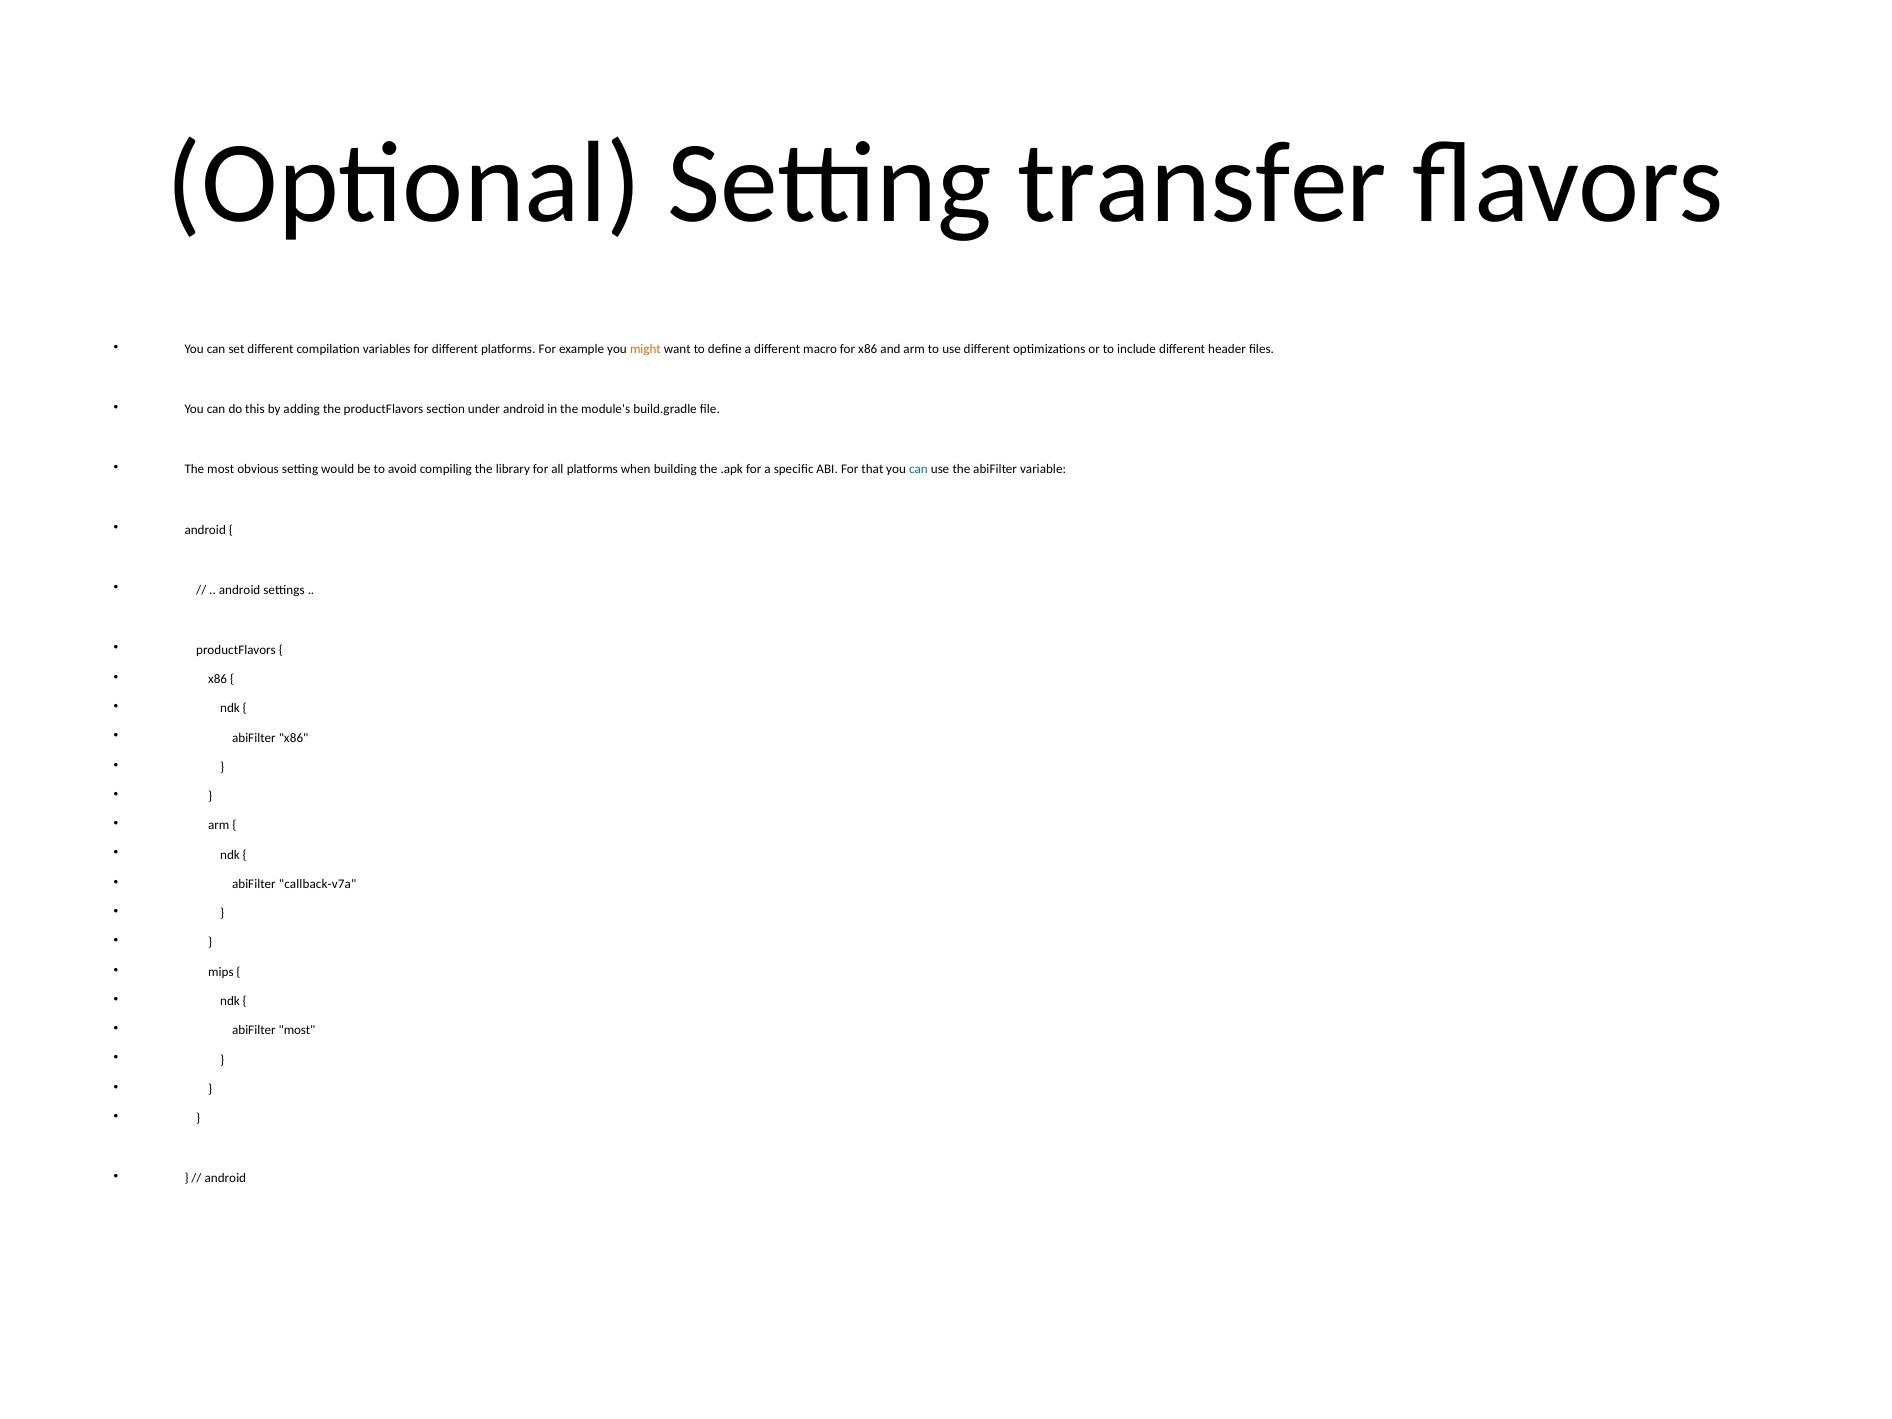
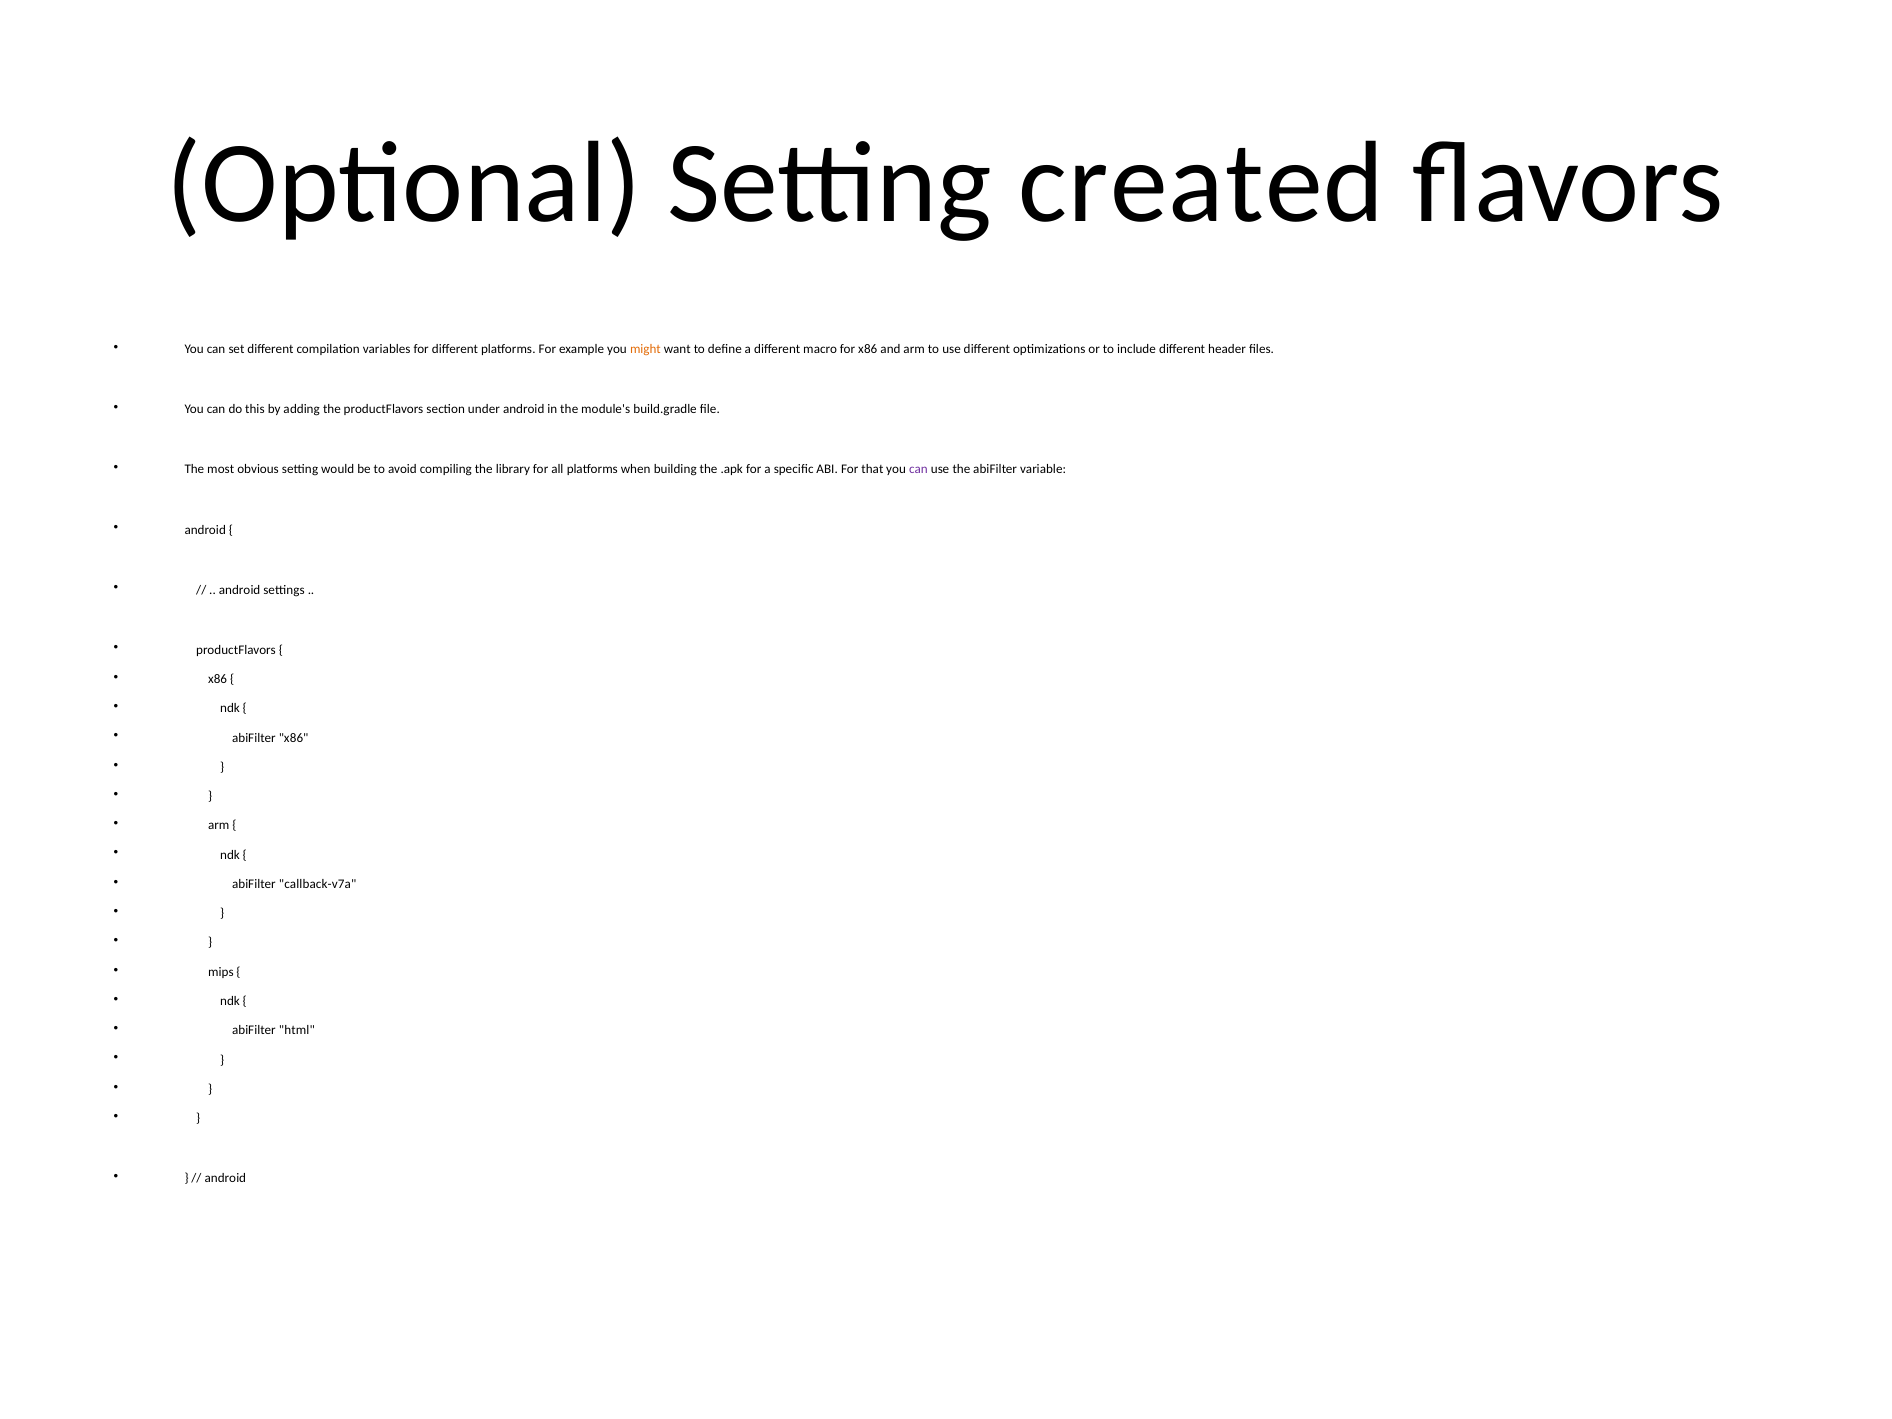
transfer: transfer -> created
can at (918, 470) colour: blue -> purple
abiFilter most: most -> html
